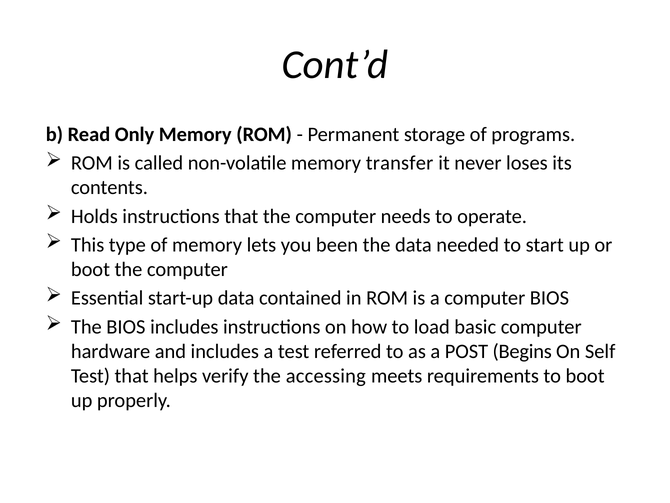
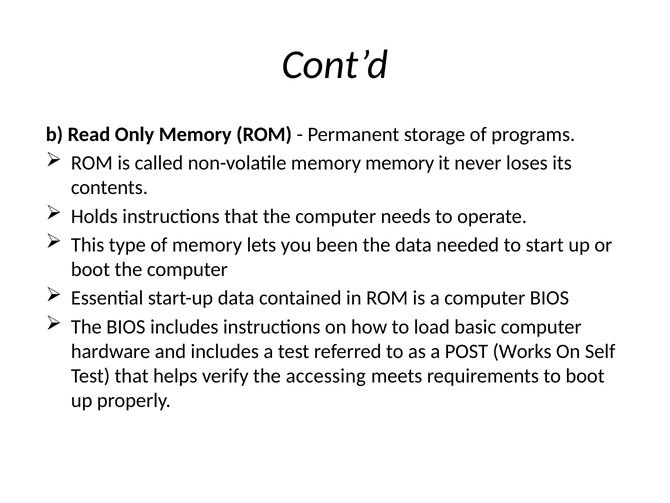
memory transfer: transfer -> memory
Begins: Begins -> Works
